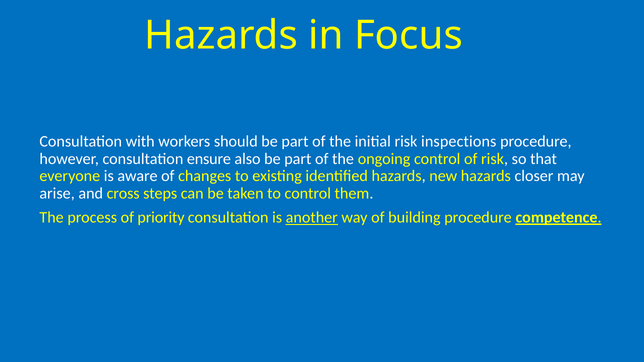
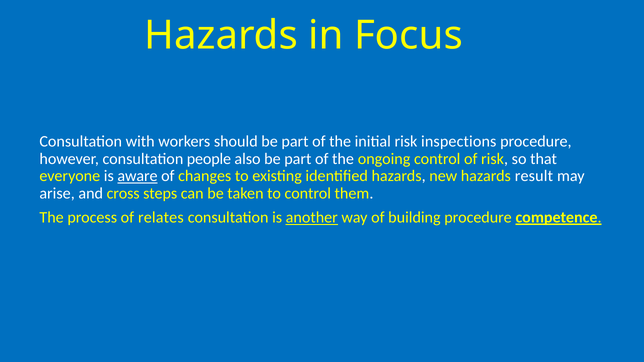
ensure: ensure -> people
aware underline: none -> present
closer: closer -> result
priority: priority -> relates
